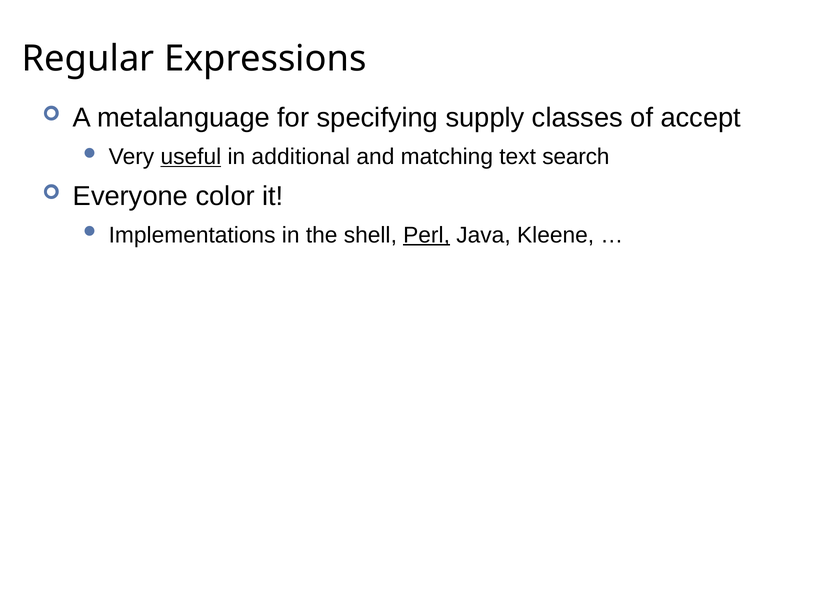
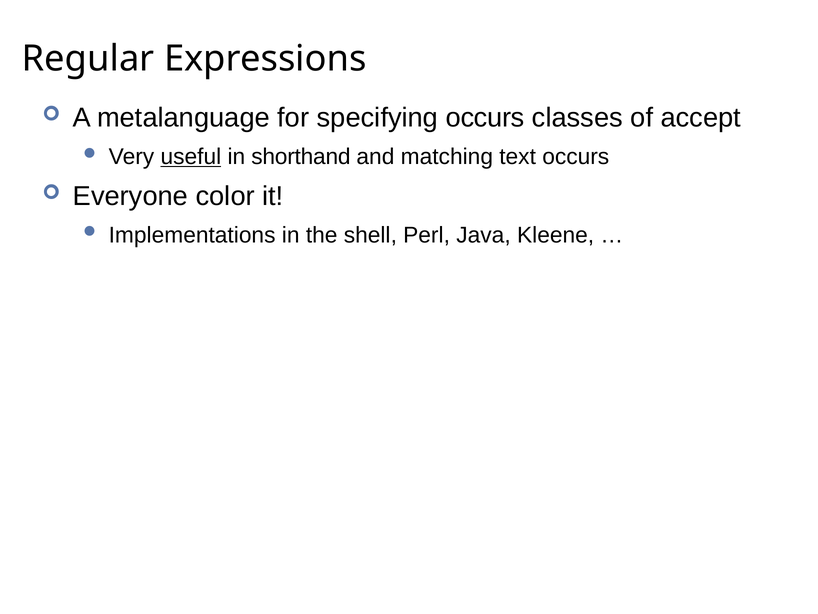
specifying supply: supply -> occurs
additional: additional -> shorthand
text search: search -> occurs
Perl underline: present -> none
